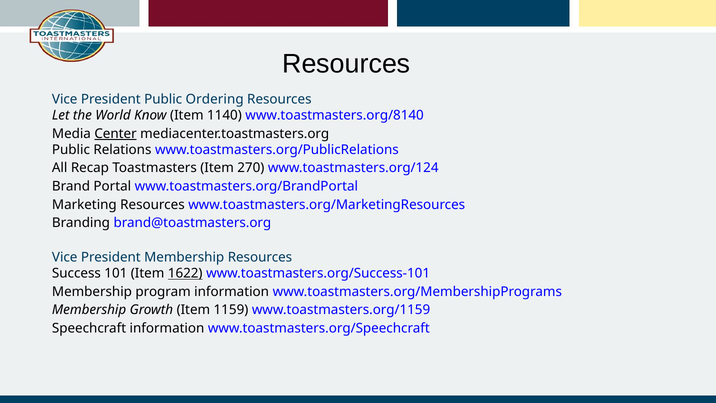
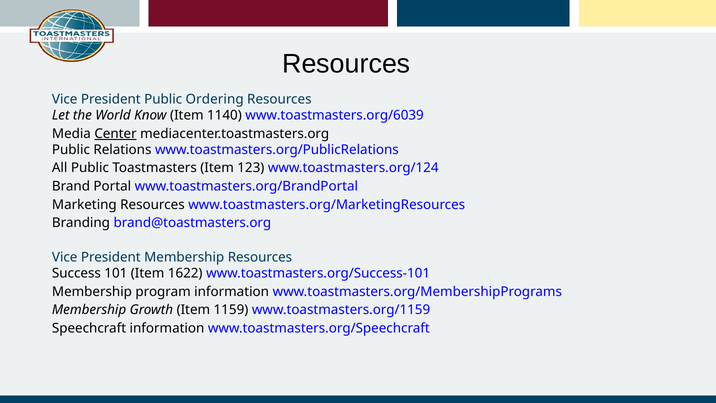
www.toastmasters.org/8140: www.toastmasters.org/8140 -> www.toastmasters.org/6039
All Recap: Recap -> Public
270: 270 -> 123
1622 underline: present -> none
